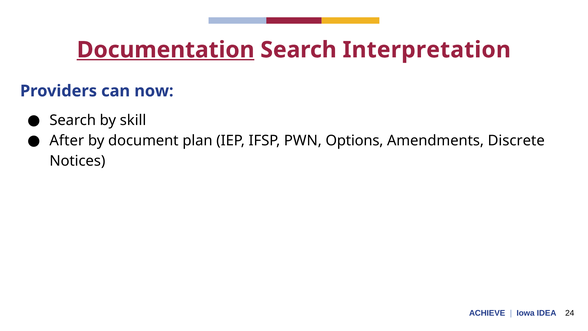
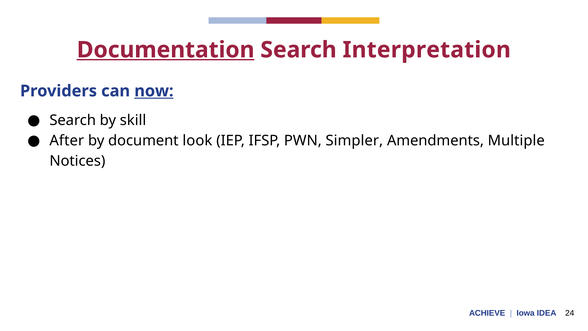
now underline: none -> present
plan: plan -> look
Options: Options -> Simpler
Discrete: Discrete -> Multiple
